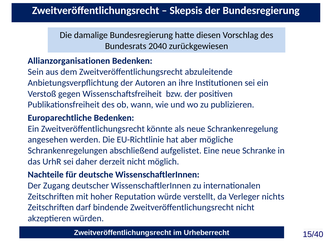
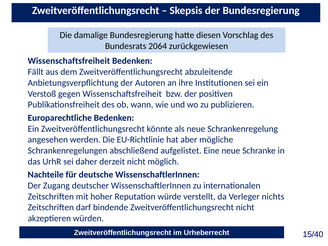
2040: 2040 -> 2064
Allianzorganisationen at (69, 61): Allianzorganisationen -> Wissenschaftsfreiheit
Sein: Sein -> Fällt
